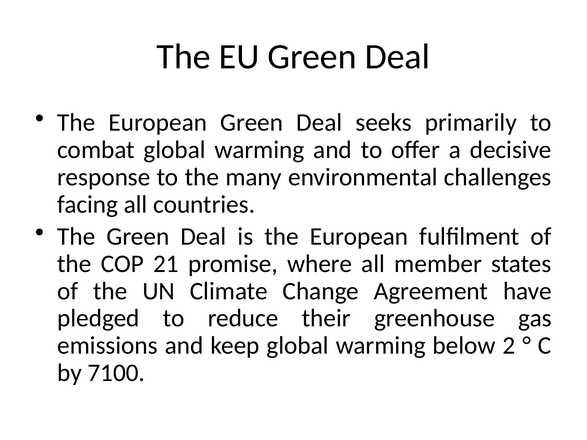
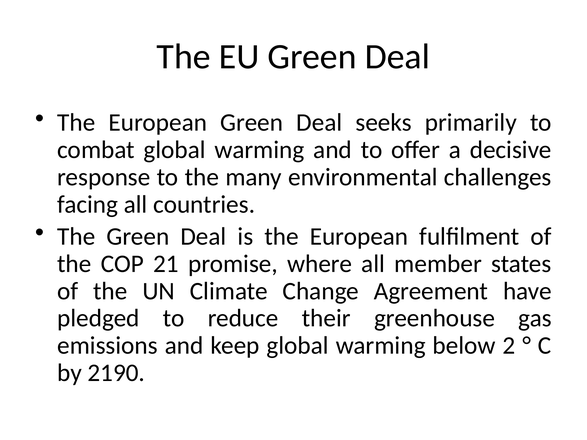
7100: 7100 -> 2190
